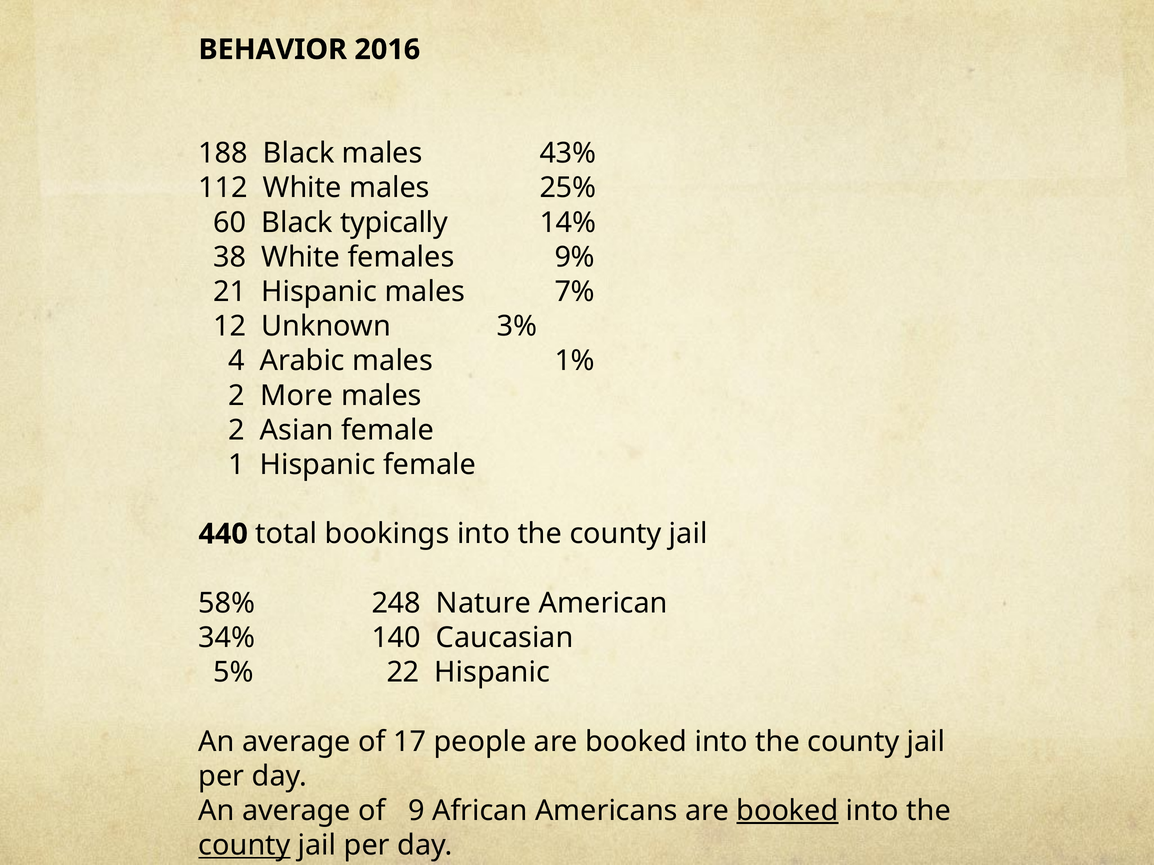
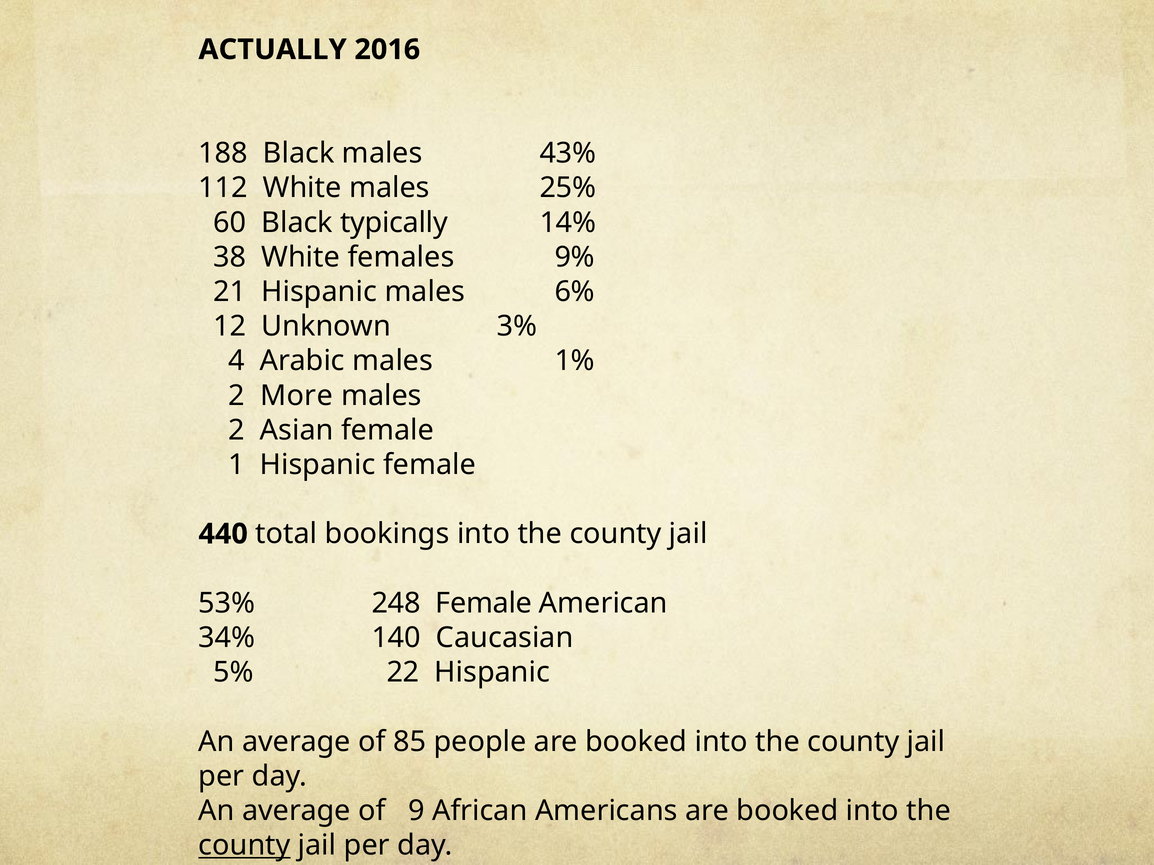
BEHAVIOR: BEHAVIOR -> ACTUALLY
7%: 7% -> 6%
58%: 58% -> 53%
248 Nature: Nature -> Female
17: 17 -> 85
booked at (787, 811) underline: present -> none
